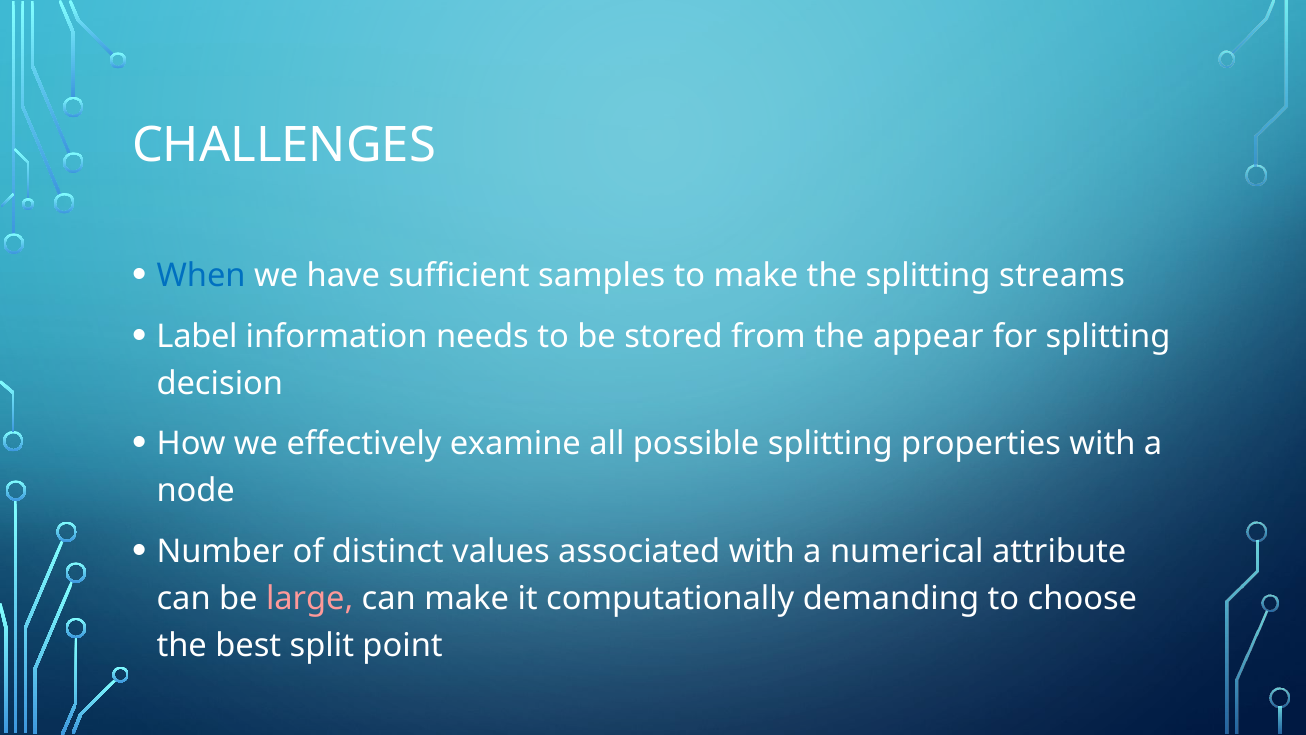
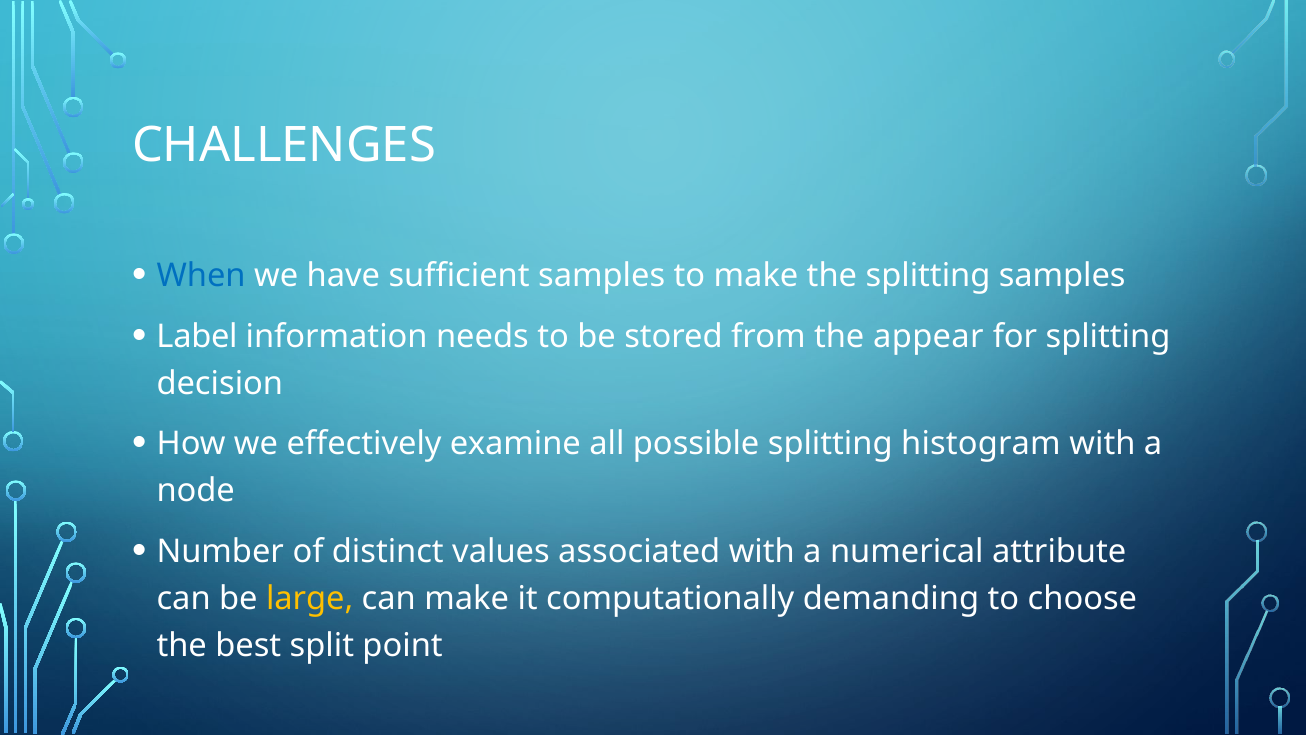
splitting streams: streams -> samples
properties: properties -> histogram
large colour: pink -> yellow
